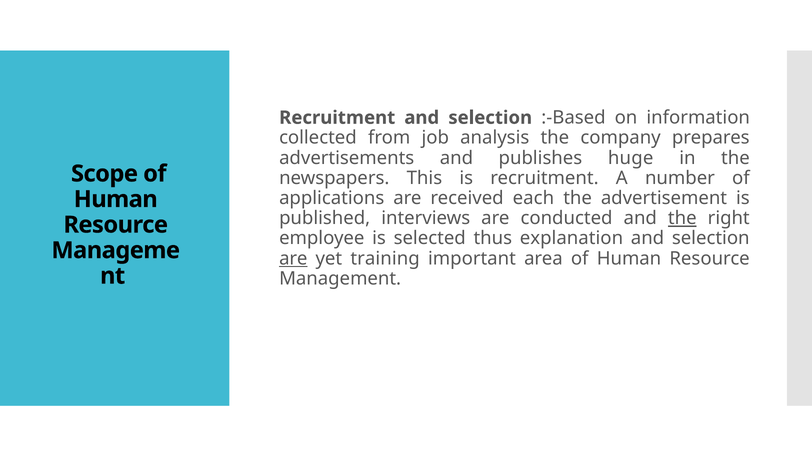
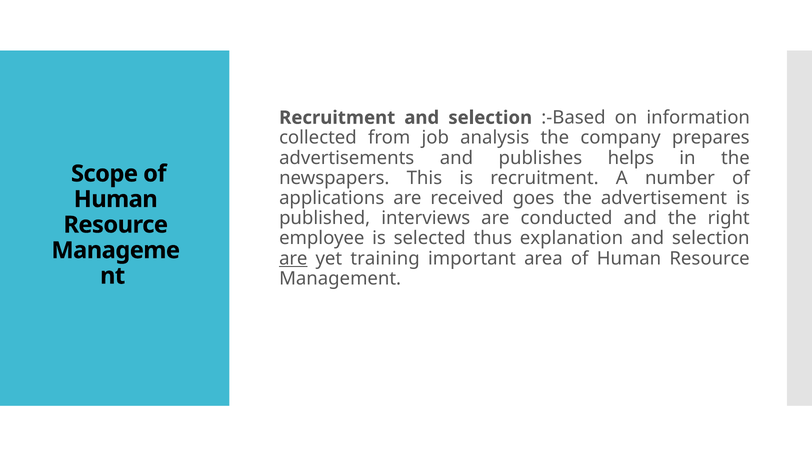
huge: huge -> helps
each: each -> goes
the at (682, 218) underline: present -> none
